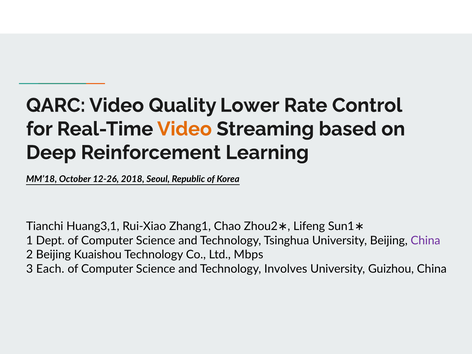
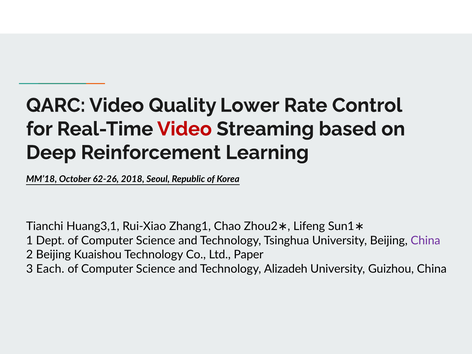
Video at (185, 129) colour: orange -> red
12-26: 12-26 -> 62-26
Mbps: Mbps -> Paper
Involves: Involves -> Alizadeh
